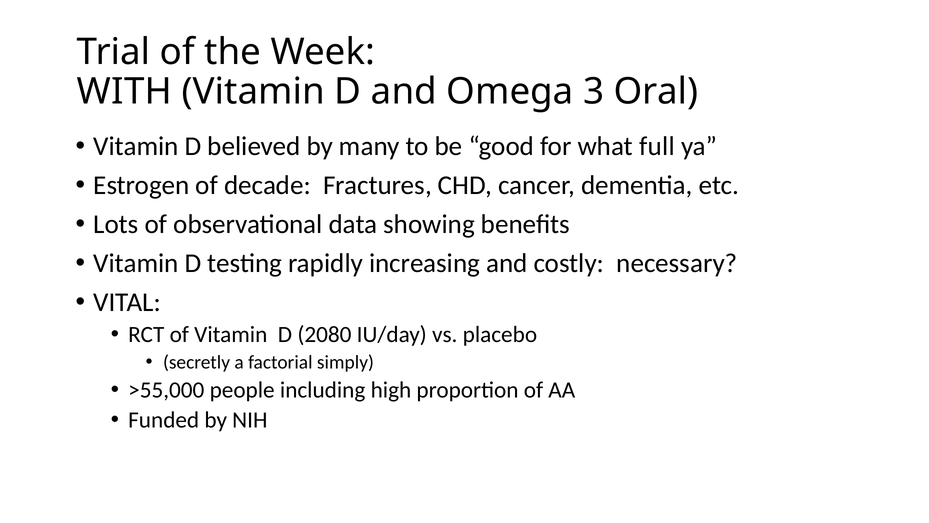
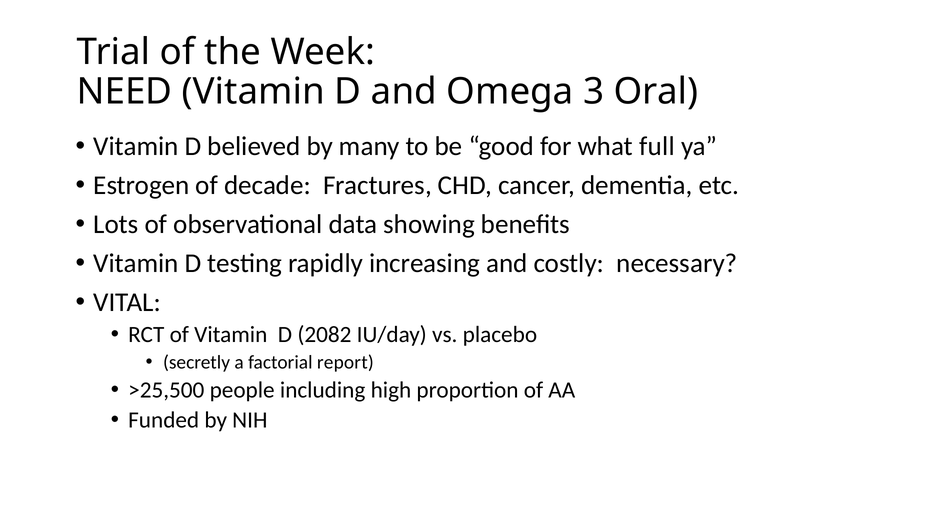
WITH: WITH -> NEED
2080: 2080 -> 2082
simply: simply -> report
>55,000: >55,000 -> >25,500
